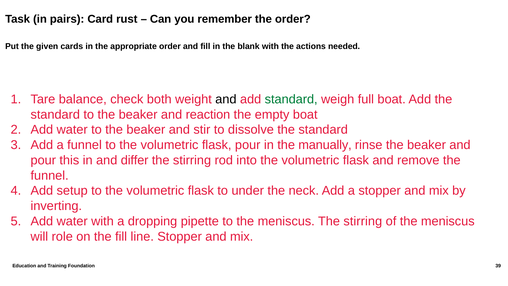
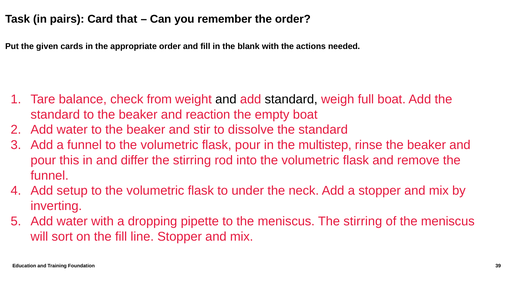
rust: rust -> that
both: both -> from
standard at (291, 99) colour: green -> black
manually: manually -> multistep
role: role -> sort
